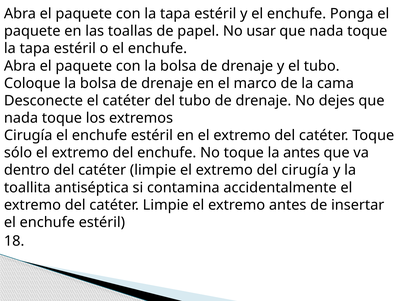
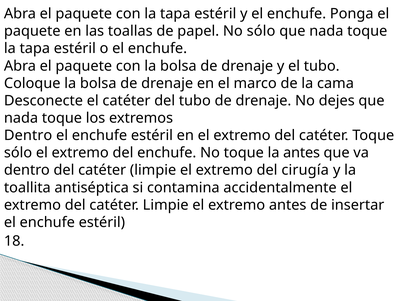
No usar: usar -> sólo
Cirugía at (28, 136): Cirugía -> Dentro
